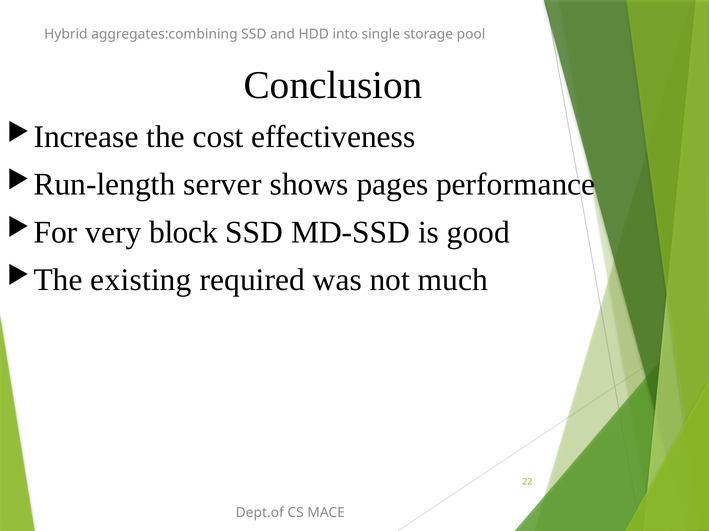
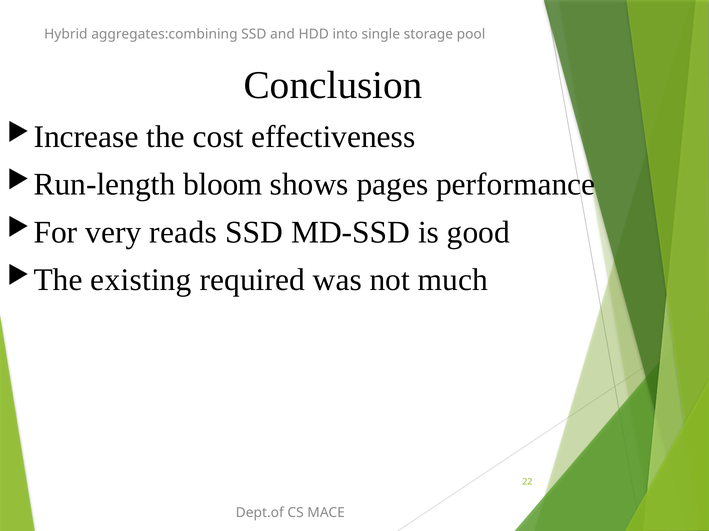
server: server -> bloom
block: block -> reads
